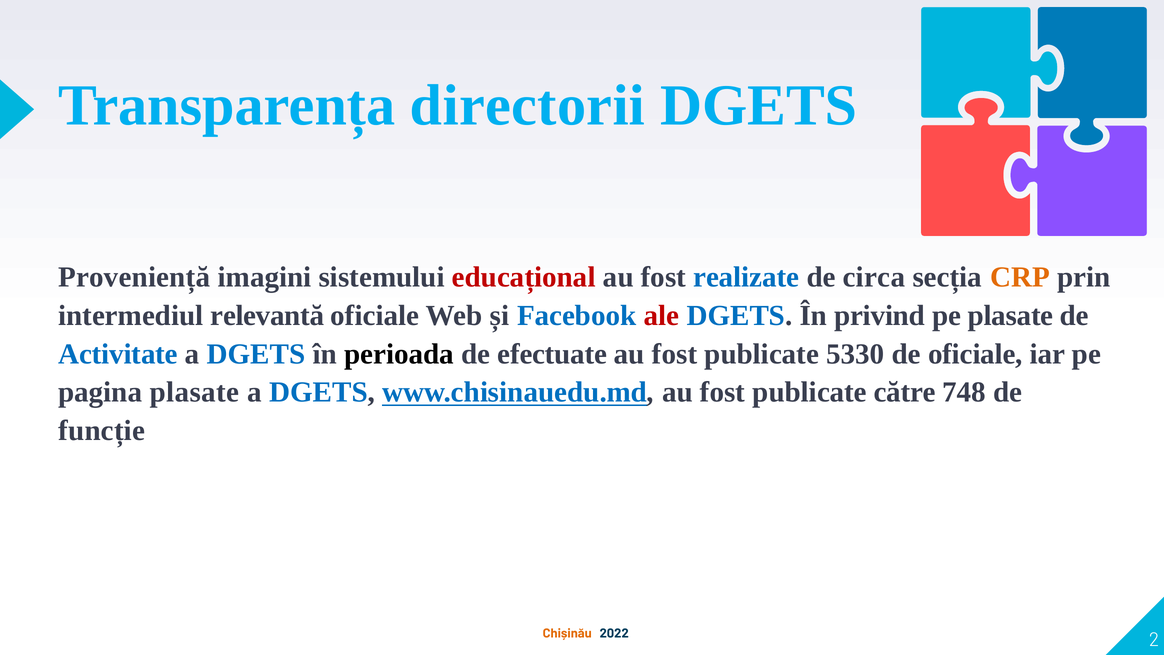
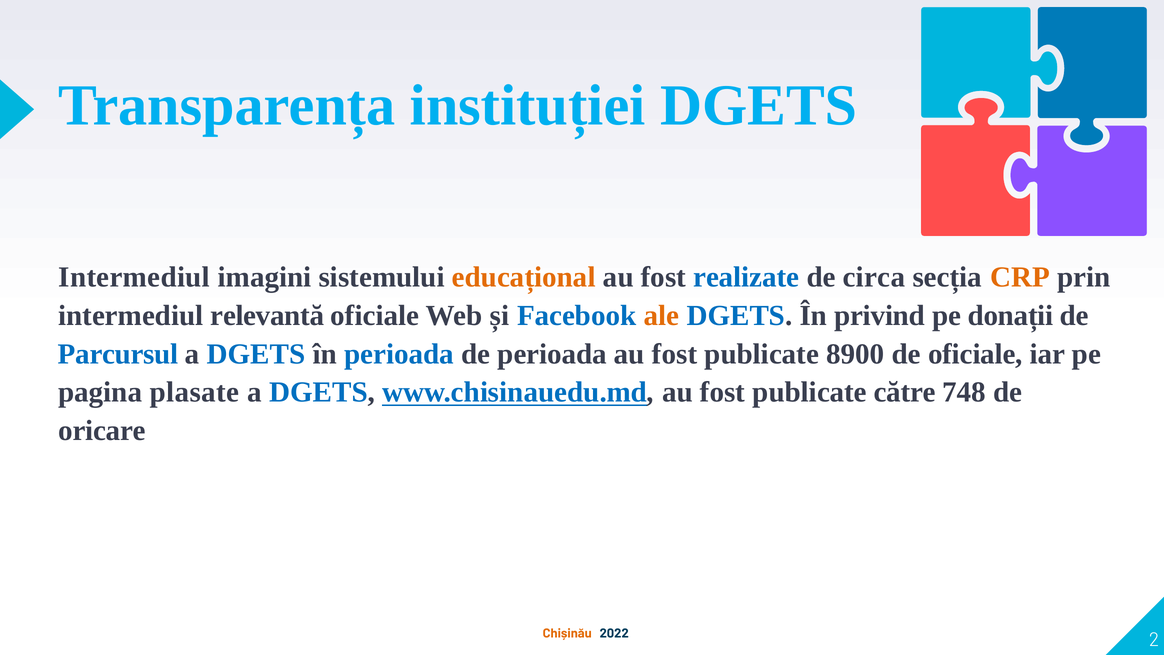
directorii: directorii -> instituției
Proveniență at (134, 277): Proveniență -> Intermediul
educațional colour: red -> orange
ale colour: red -> orange
pe plasate: plasate -> donații
Activitate: Activitate -> Parcursul
perioada at (399, 354) colour: black -> blue
de efectuate: efectuate -> perioada
5330: 5330 -> 8900
funcție: funcție -> oricare
